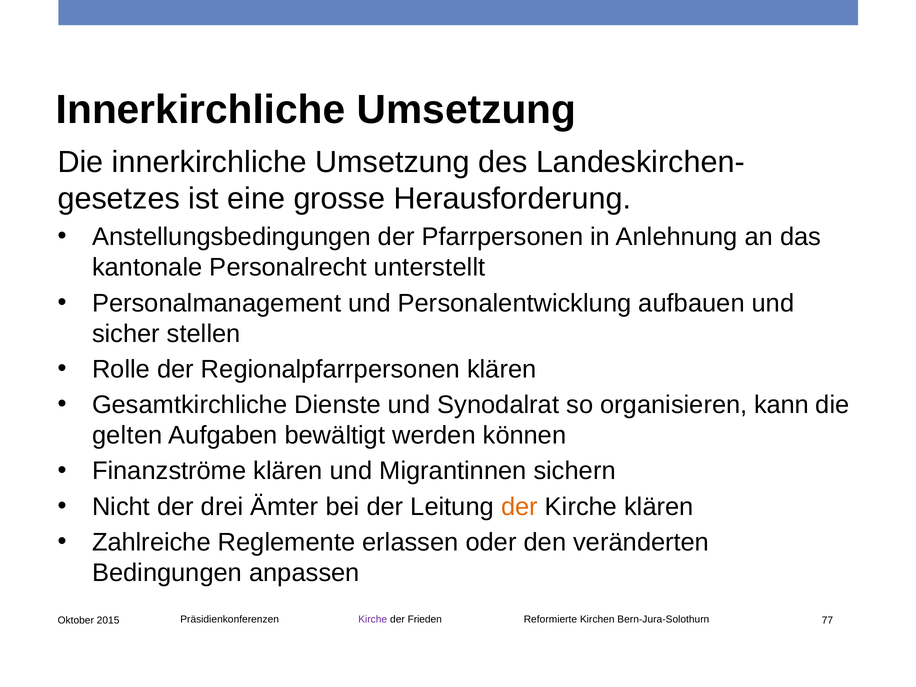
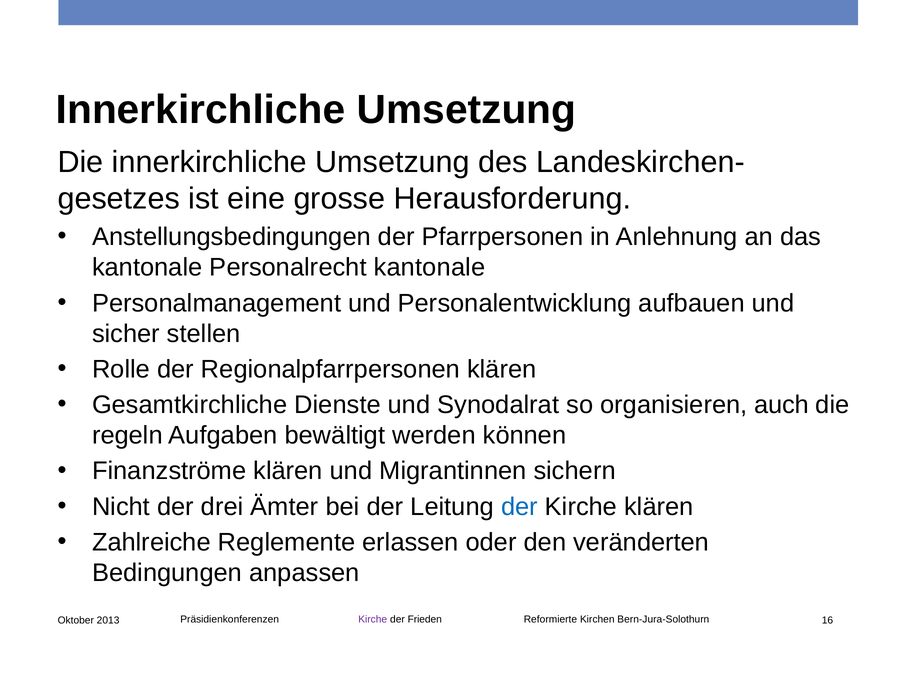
Personalrecht unterstellt: unterstellt -> kantonale
kann: kann -> auch
gelten: gelten -> regeln
der at (519, 507) colour: orange -> blue
77: 77 -> 16
2015: 2015 -> 2013
